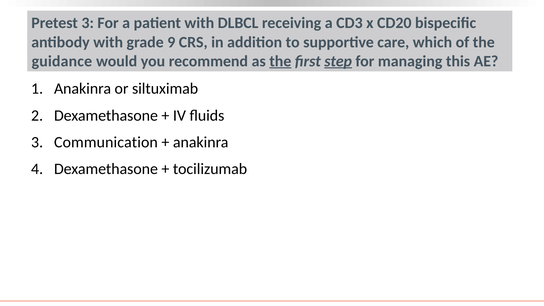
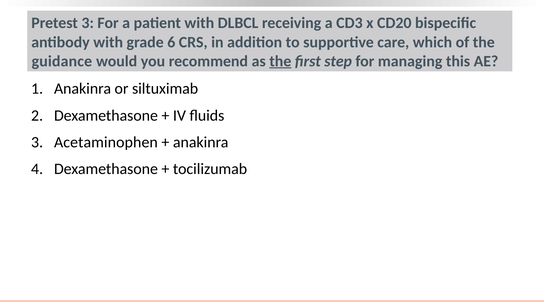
9: 9 -> 6
step underline: present -> none
Communication: Communication -> Acetaminophen
